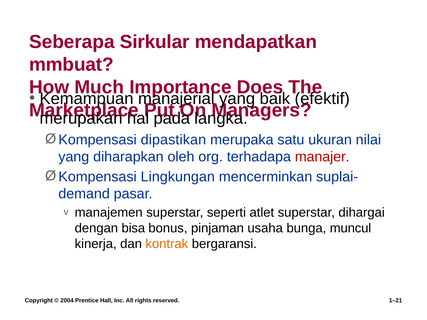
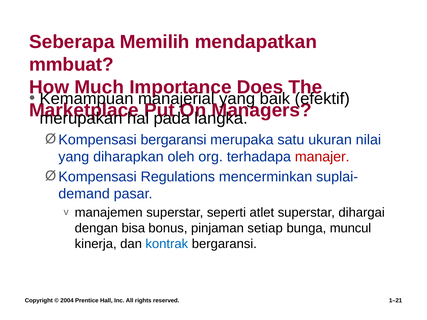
Sirkular: Sirkular -> Memilih
dipastikan at (173, 140): dipastikan -> bergaransi
Lingkungan: Lingkungan -> Regulations
usaha: usaha -> setiap
kontrak colour: orange -> blue
